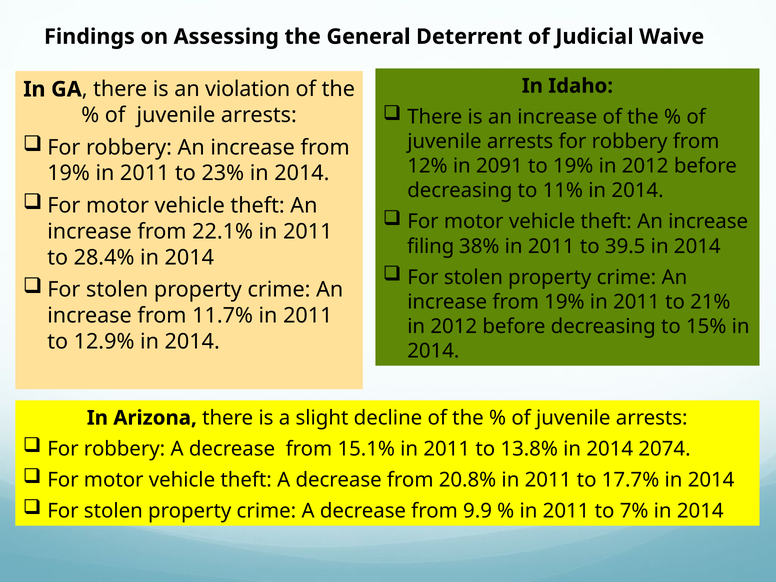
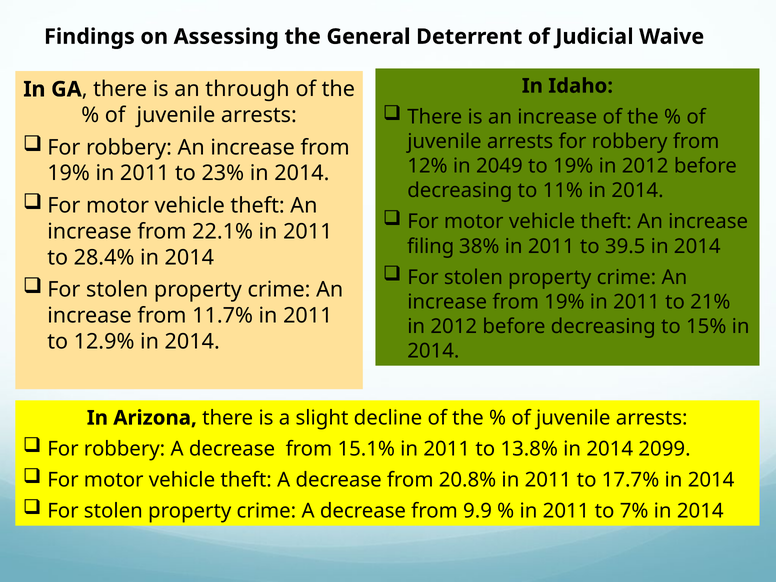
violation: violation -> through
2091: 2091 -> 2049
2074: 2074 -> 2099
